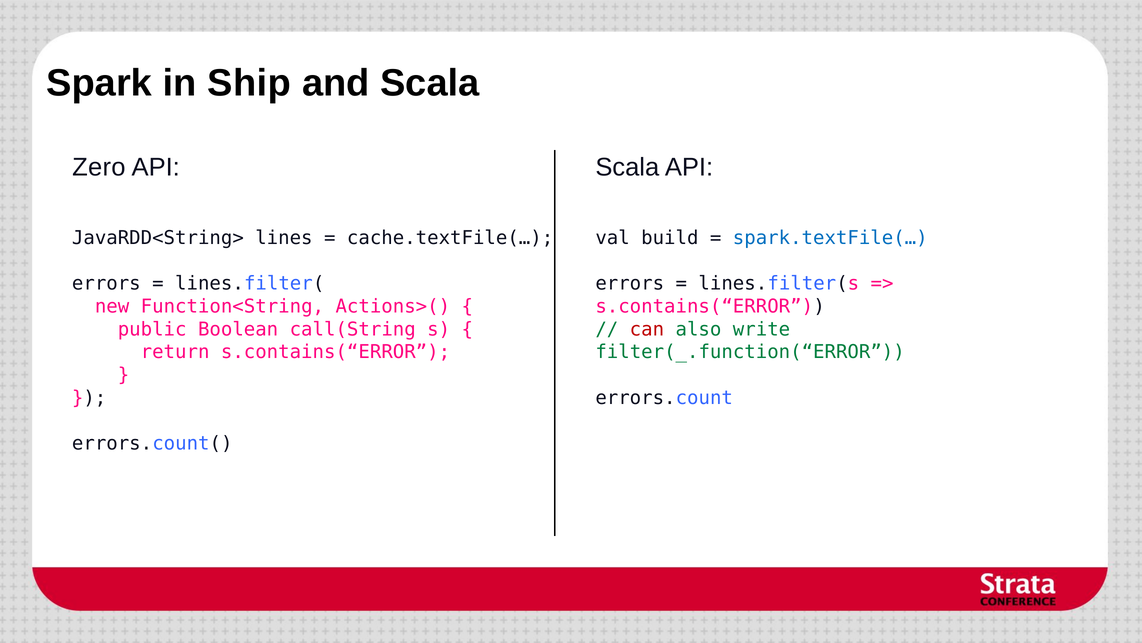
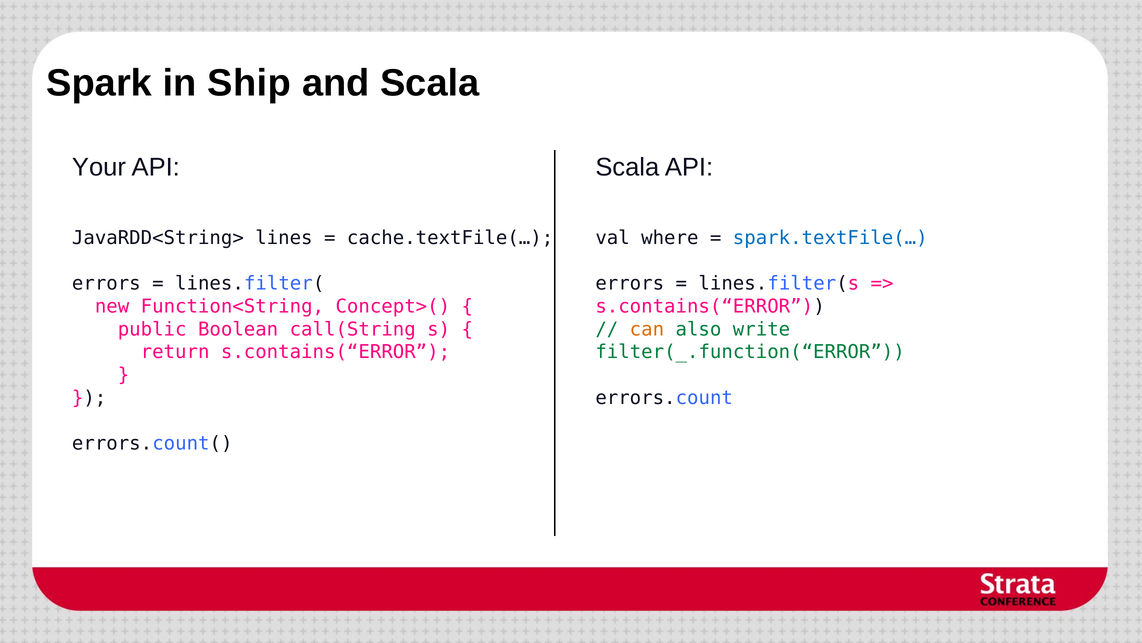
Zero: Zero -> Your
build: build -> where
Actions>(: Actions>( -> Concept>(
can colour: red -> orange
